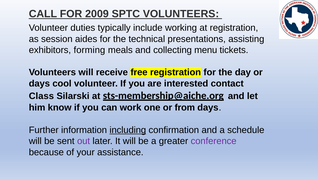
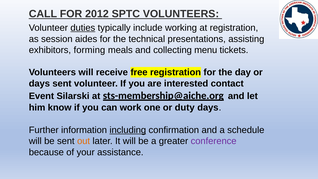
2009: 2009 -> 2012
duties underline: none -> present
days cool: cool -> sent
Class: Class -> Event
from: from -> duty
out colour: purple -> orange
